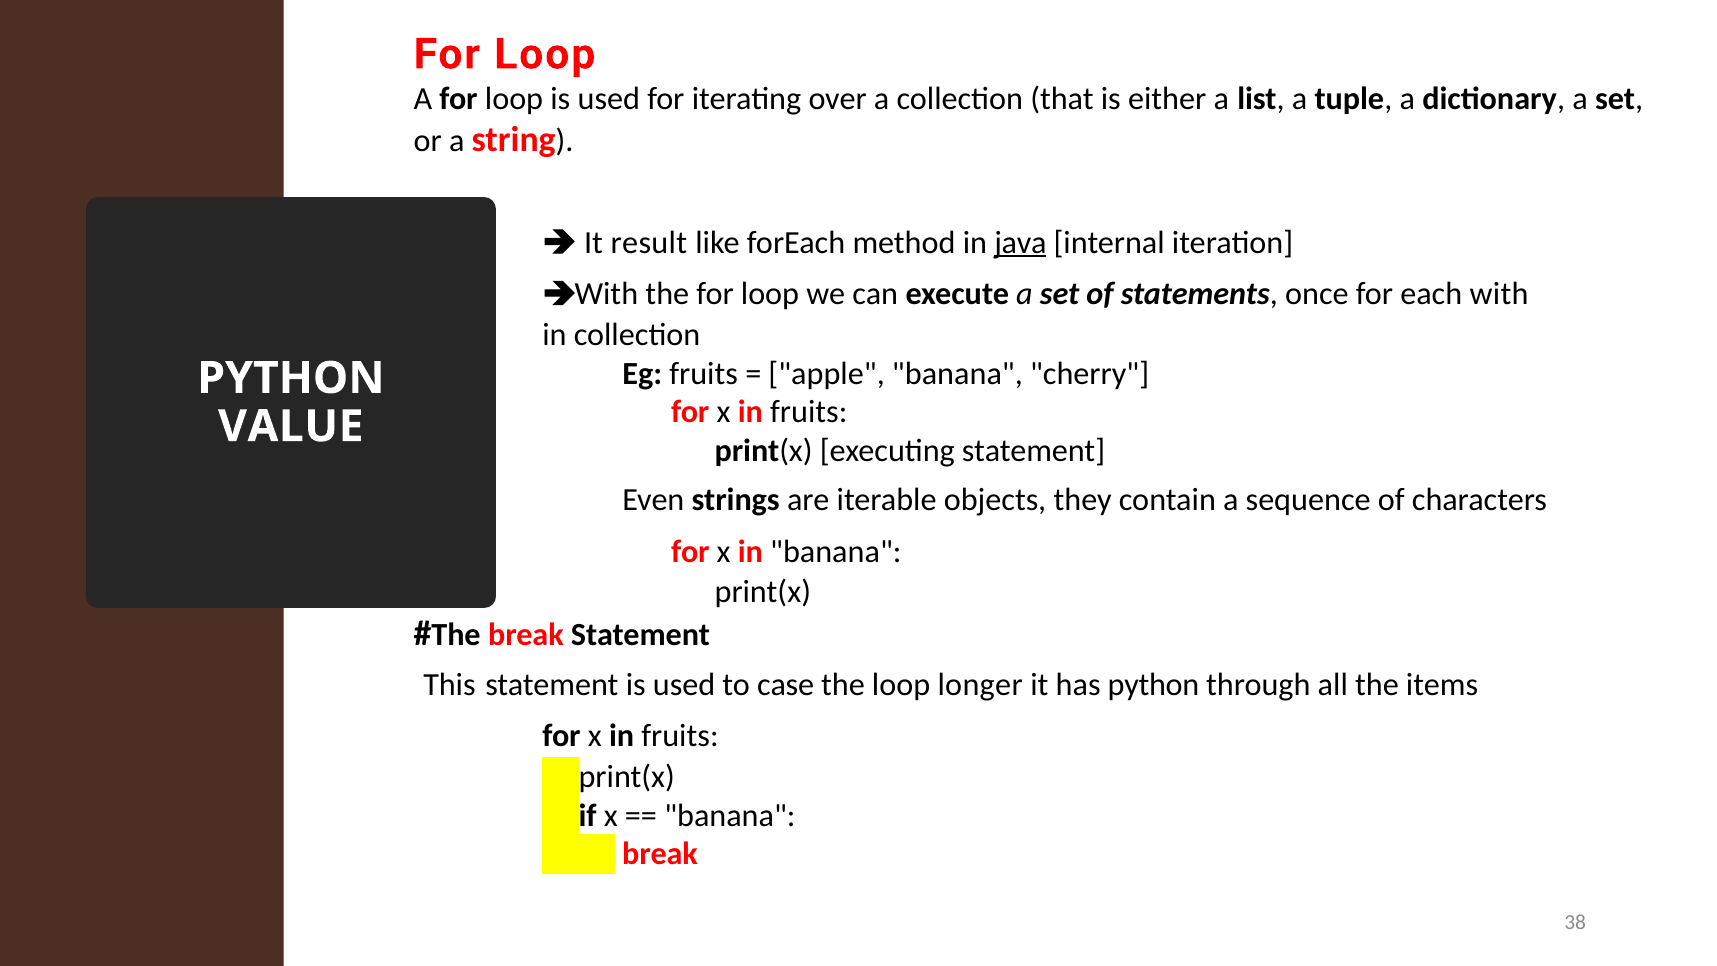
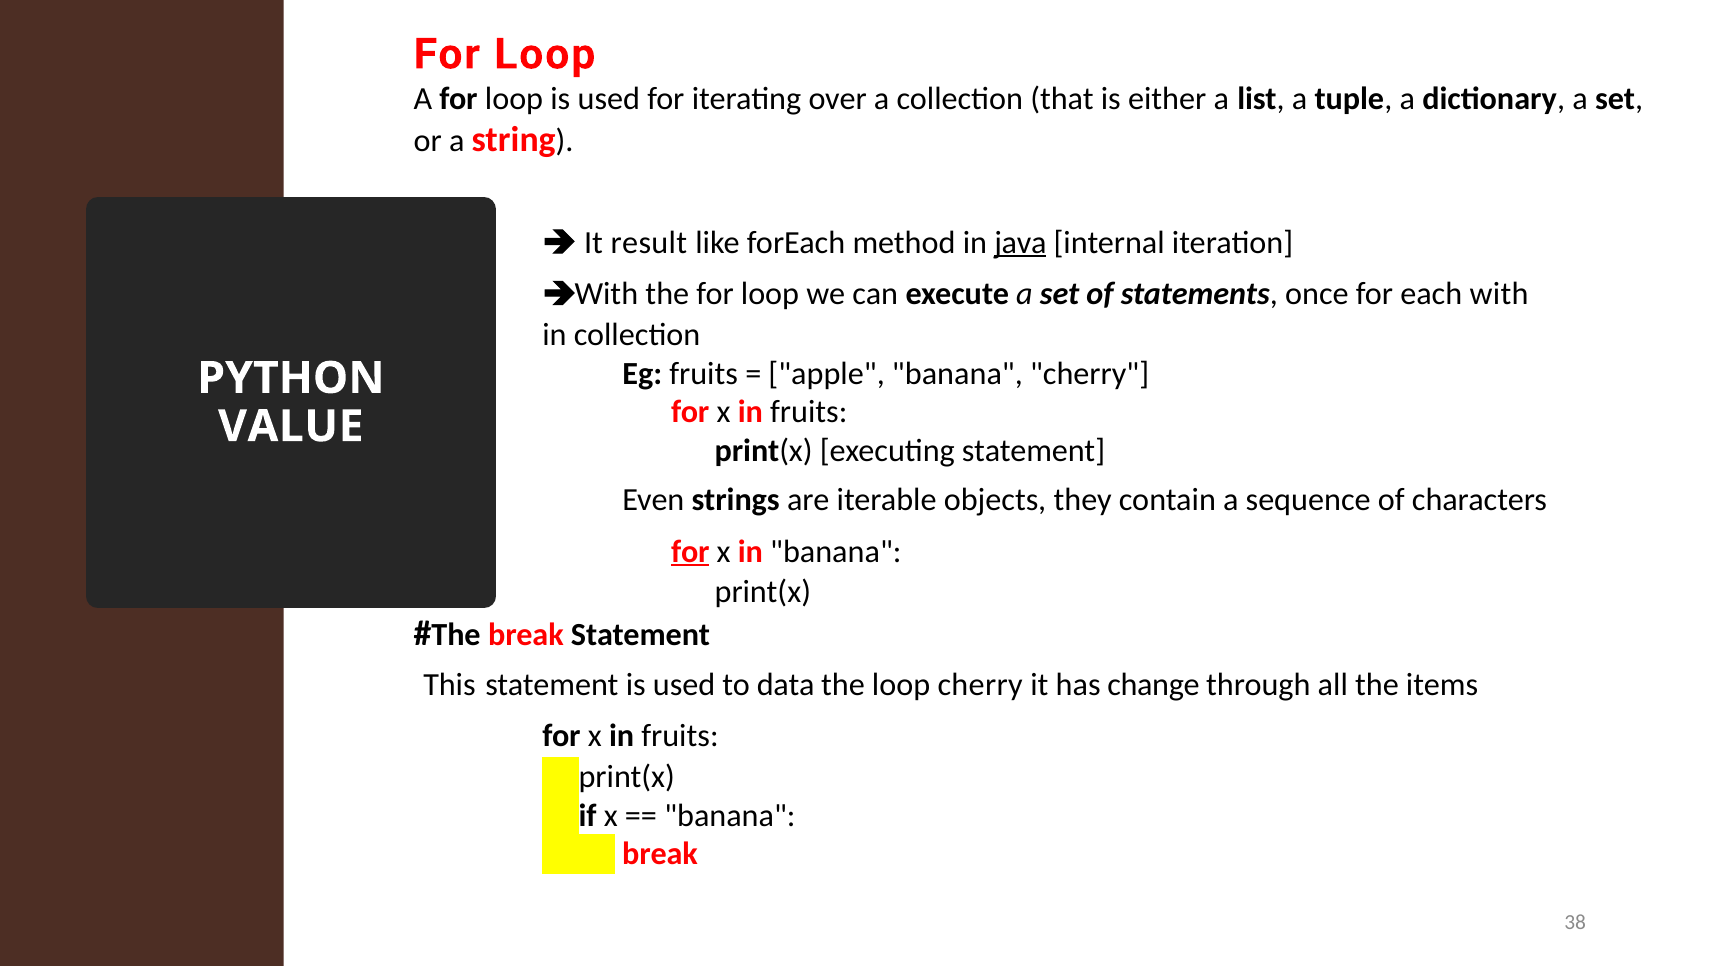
for at (690, 551) underline: none -> present
case: case -> data
loop longer: longer -> cherry
has python: python -> change
